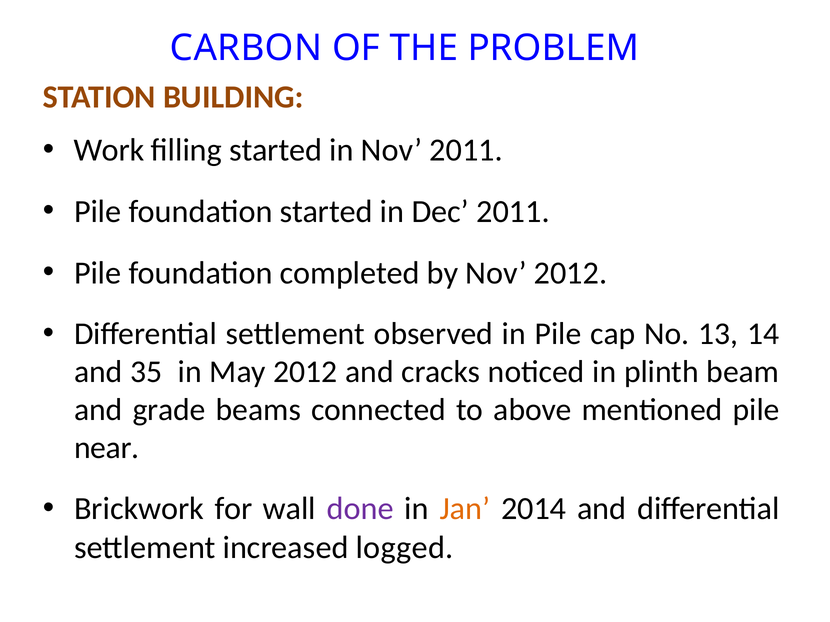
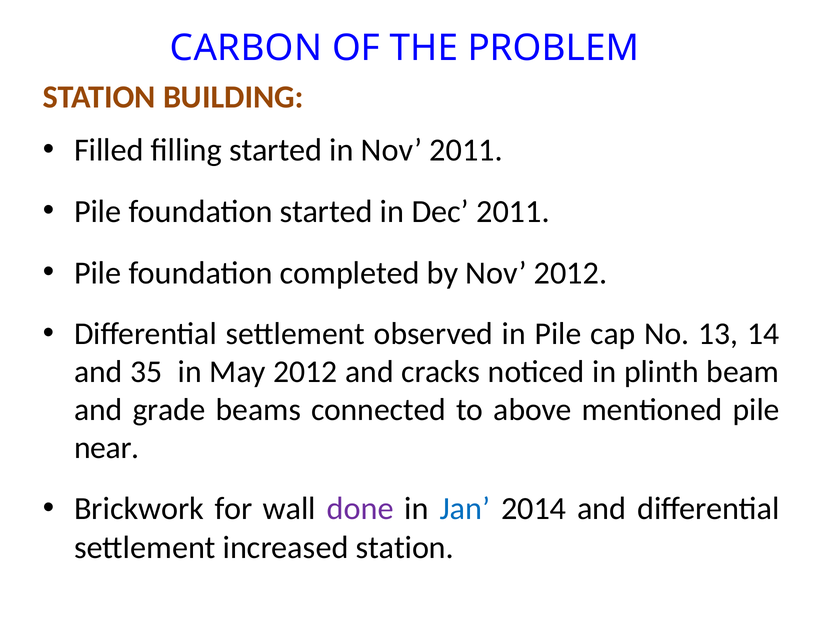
Work: Work -> Filled
Jan colour: orange -> blue
increased logged: logged -> station
